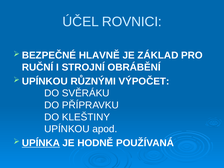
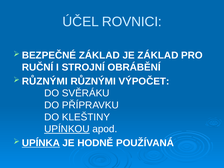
BEZPEČNÉ HLAVNĚ: HLAVNĚ -> ZÁKLAD
UPÍNKOU at (45, 81): UPÍNKOU -> RŮZNÝMI
UPÍNKOU at (67, 129) underline: none -> present
